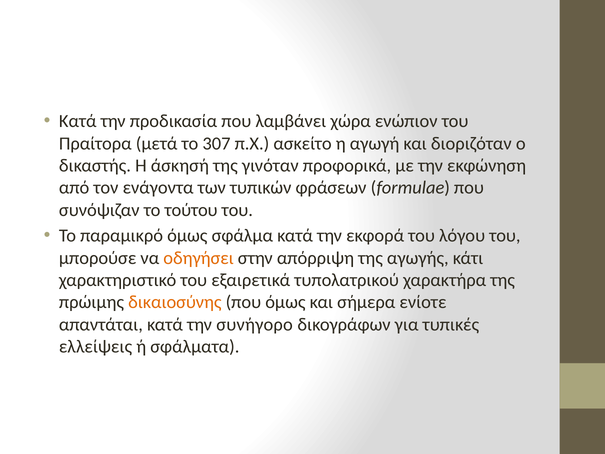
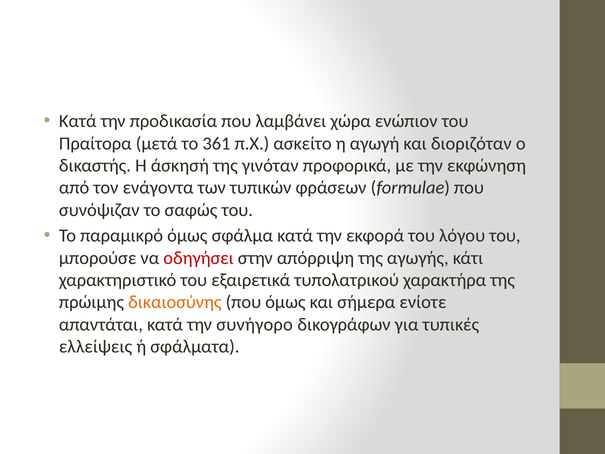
307: 307 -> 361
τούτου: τούτου -> σαφώς
οδηγήσει colour: orange -> red
